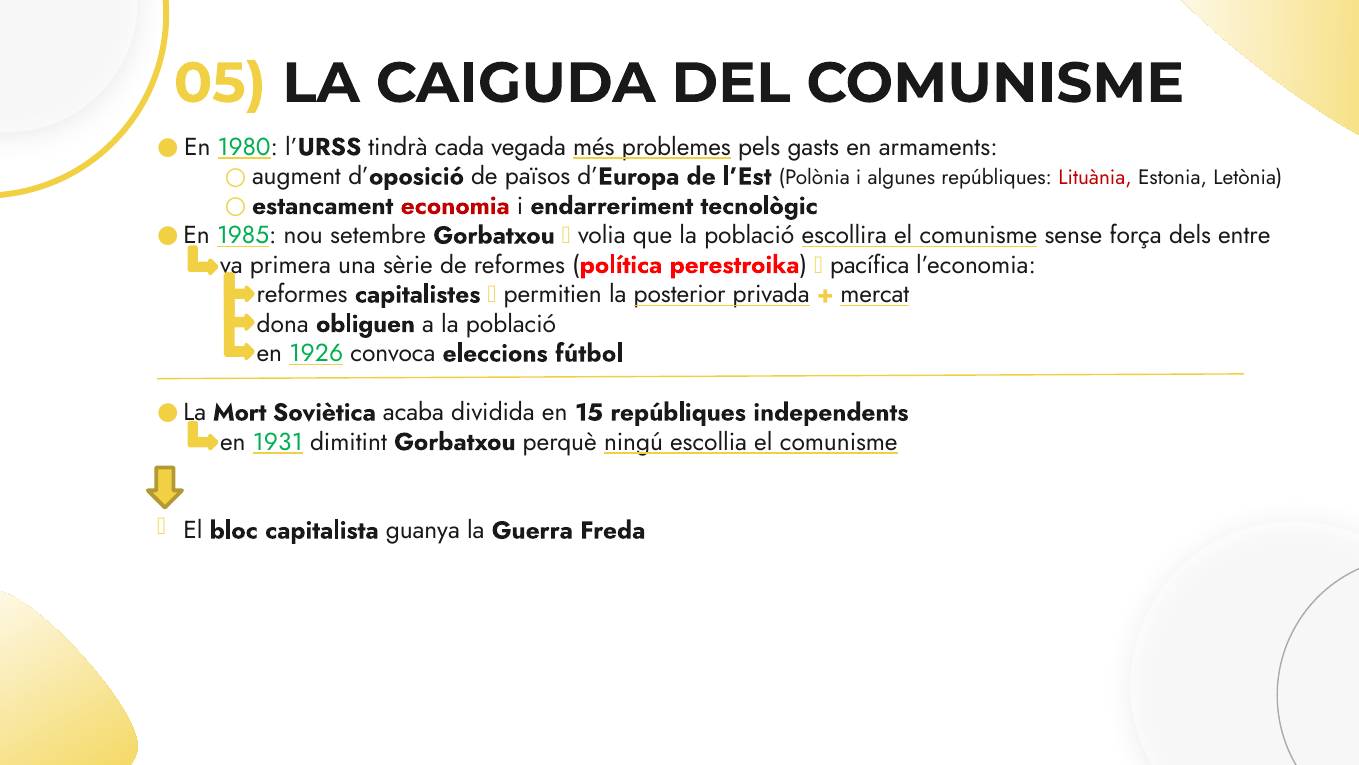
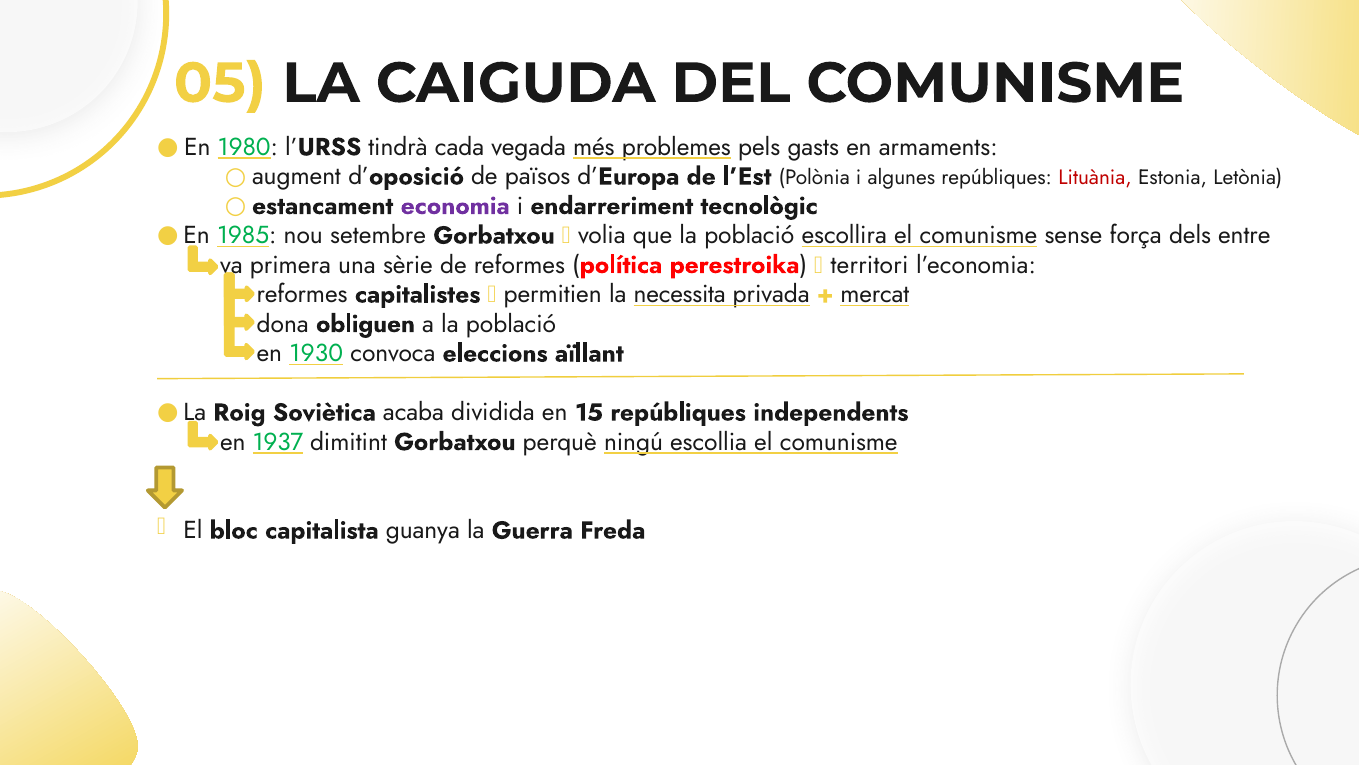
economia colour: red -> purple
pacífica: pacífica -> territori
posterior: posterior -> necessita
1926: 1926 -> 1930
fútbol: fútbol -> aïllant
Mort: Mort -> Roig
1931: 1931 -> 1937
